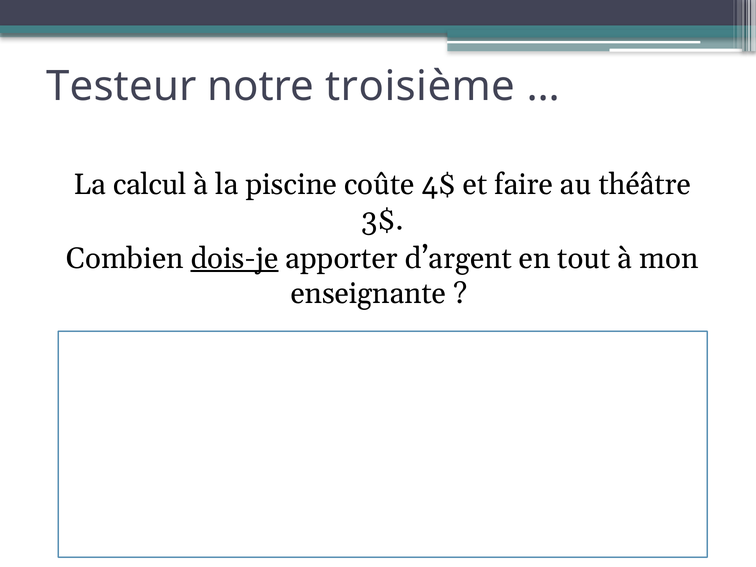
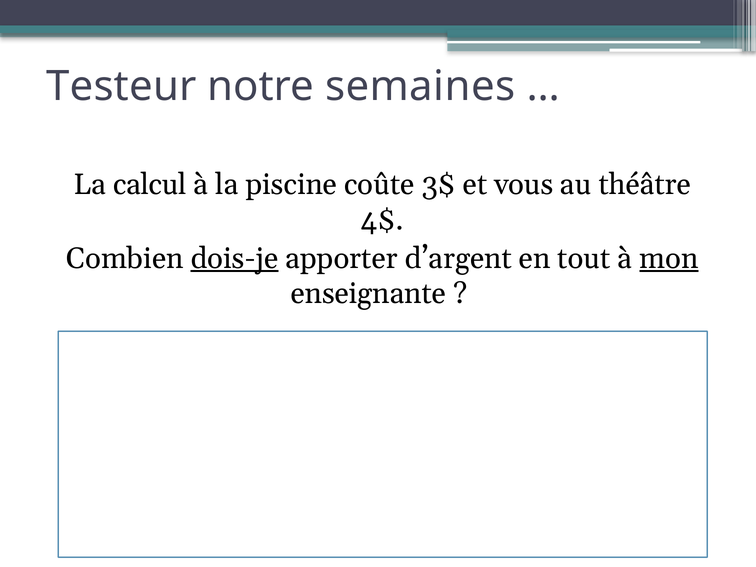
troisième: troisième -> semaines
4$: 4$ -> 3$
faire: faire -> vous
3$: 3$ -> 4$
mon underline: none -> present
